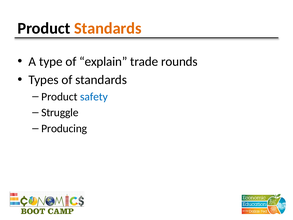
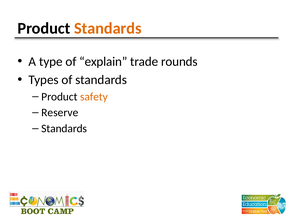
safety colour: blue -> orange
Struggle: Struggle -> Reserve
Producing at (64, 128): Producing -> Standards
